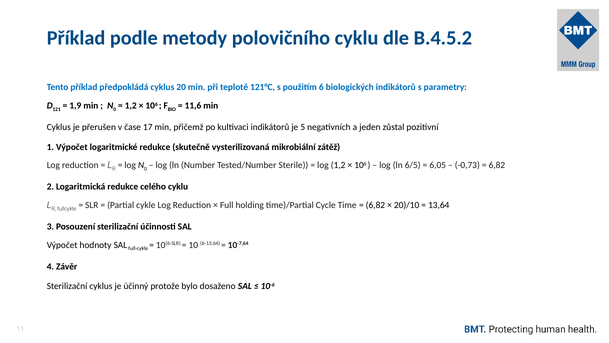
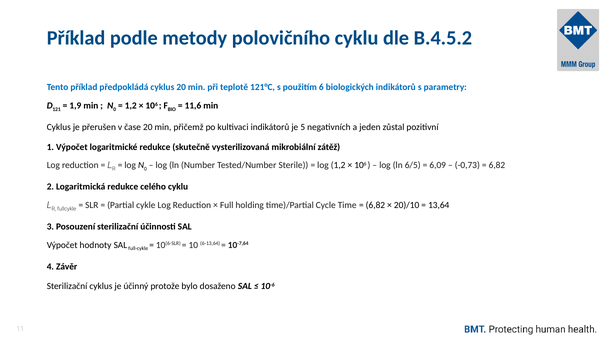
čase 17: 17 -> 20
6,05: 6,05 -> 6,09
